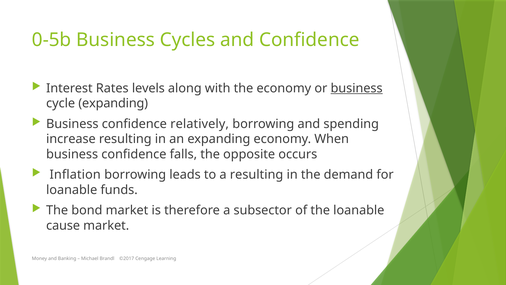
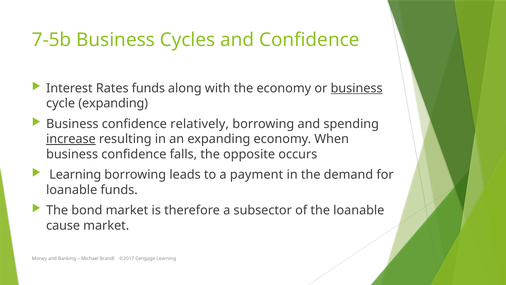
0-5b: 0-5b -> 7-5b
Rates levels: levels -> funds
increase underline: none -> present
Inflation at (75, 175): Inflation -> Learning
a resulting: resulting -> payment
